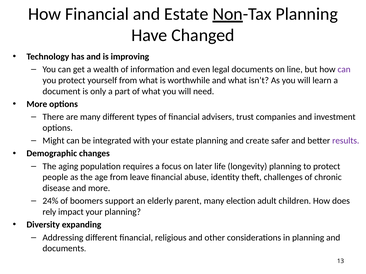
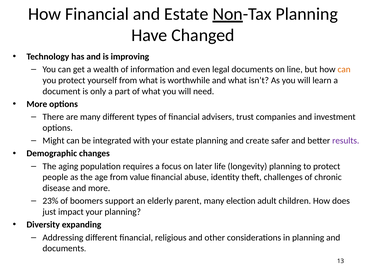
can at (344, 70) colour: purple -> orange
leave: leave -> value
24%: 24% -> 23%
rely: rely -> just
